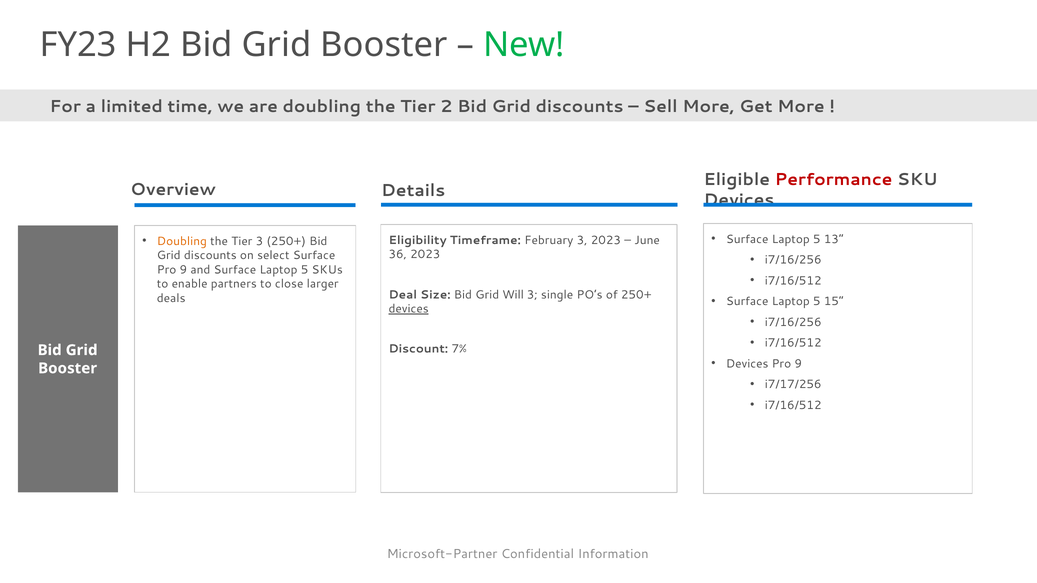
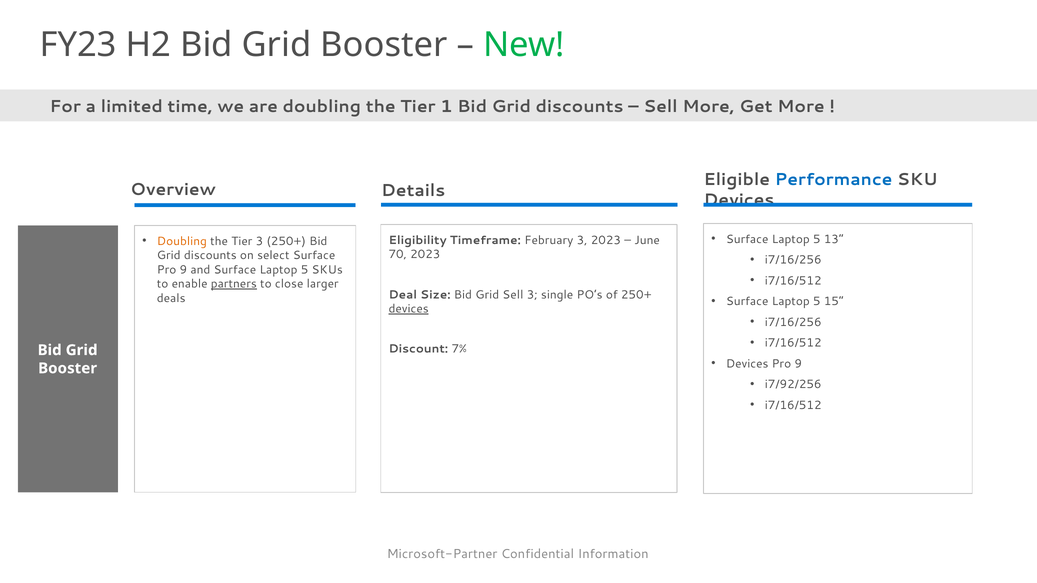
2: 2 -> 1
Performance colour: red -> blue
36: 36 -> 70
partners underline: none -> present
Grid Will: Will -> Sell
i7/17/256: i7/17/256 -> i7/92/256
